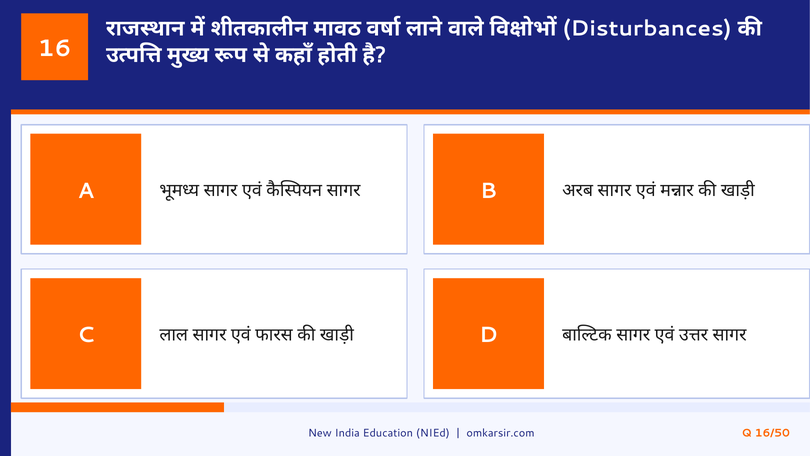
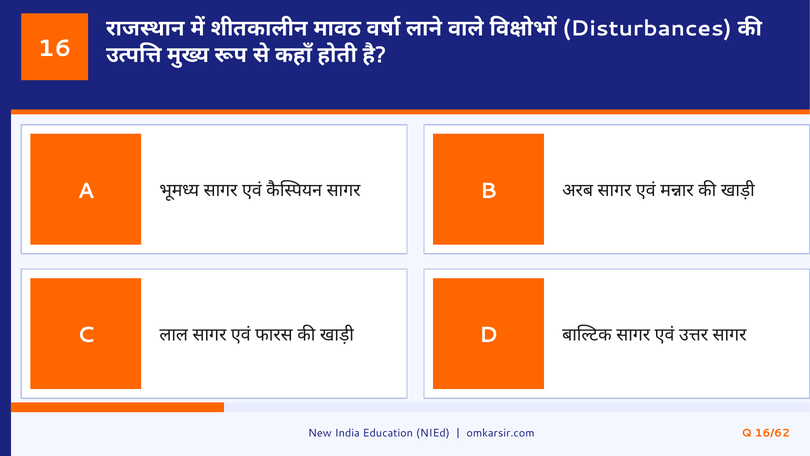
16/50: 16/50 -> 16/62
